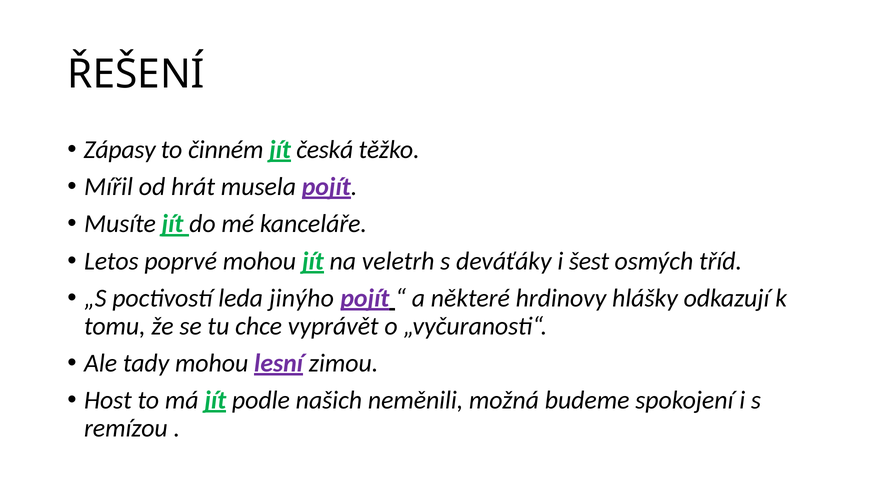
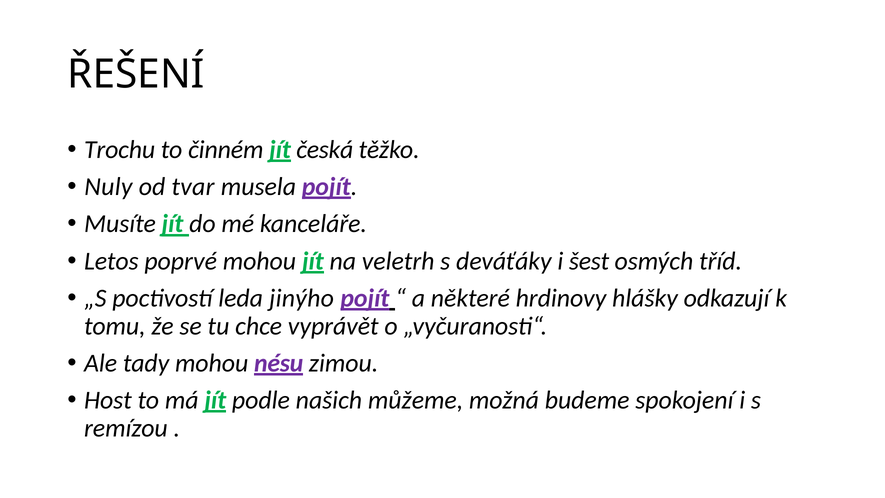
Zápasy: Zápasy -> Trochu
Mířil: Mířil -> Nuly
hrát: hrát -> tvar
lesní: lesní -> nésu
neměnili: neměnili -> můžeme
